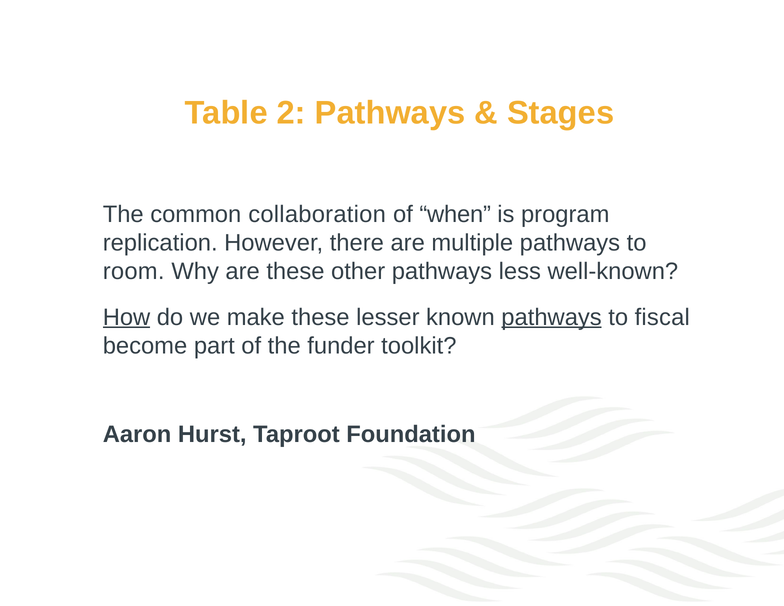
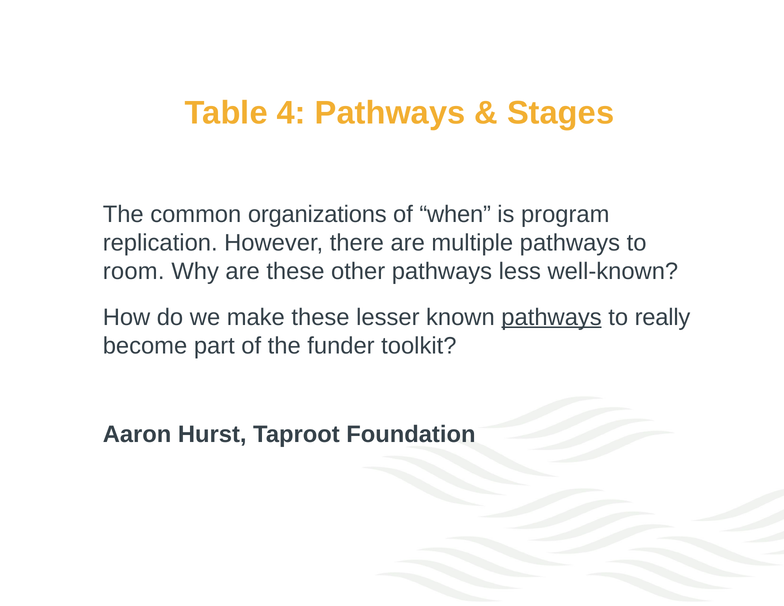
2: 2 -> 4
collaboration: collaboration -> organizations
How underline: present -> none
fiscal: fiscal -> really
